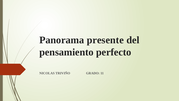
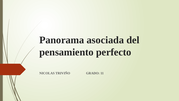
presente: presente -> asociada
